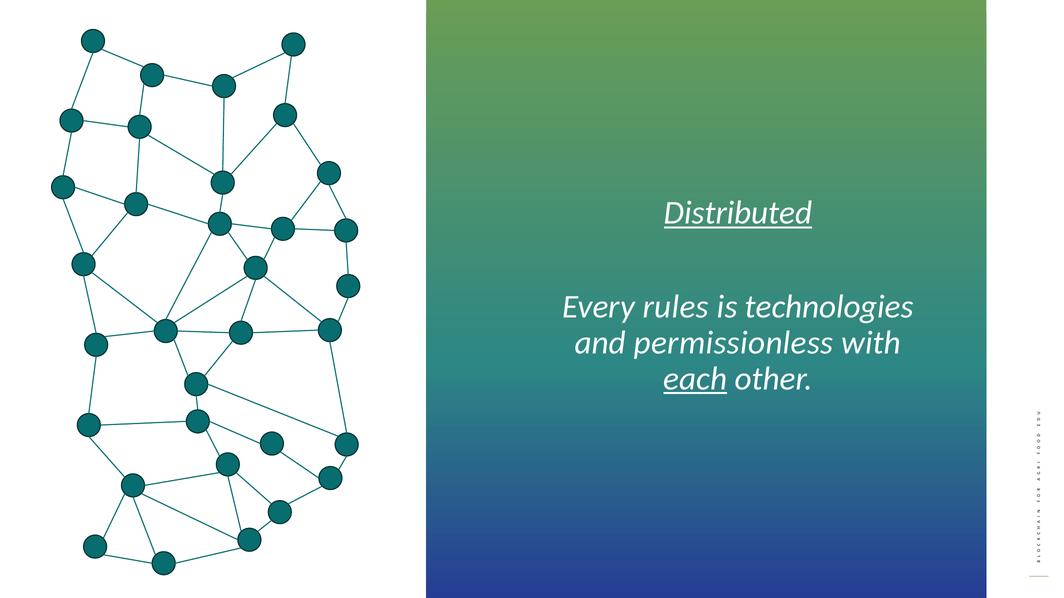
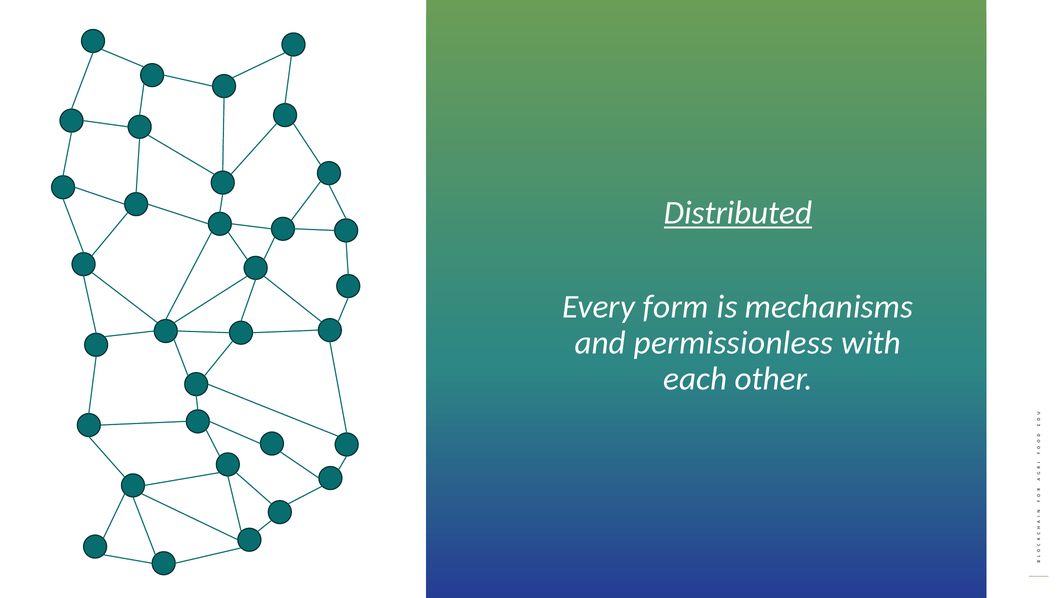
rules: rules -> form
technologies: technologies -> mechanisms
each underline: present -> none
